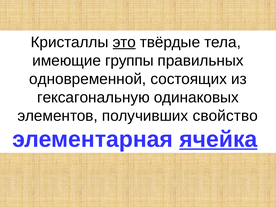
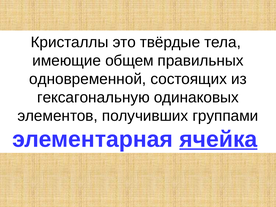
это underline: present -> none
группы: группы -> общем
свойство: свойство -> группами
